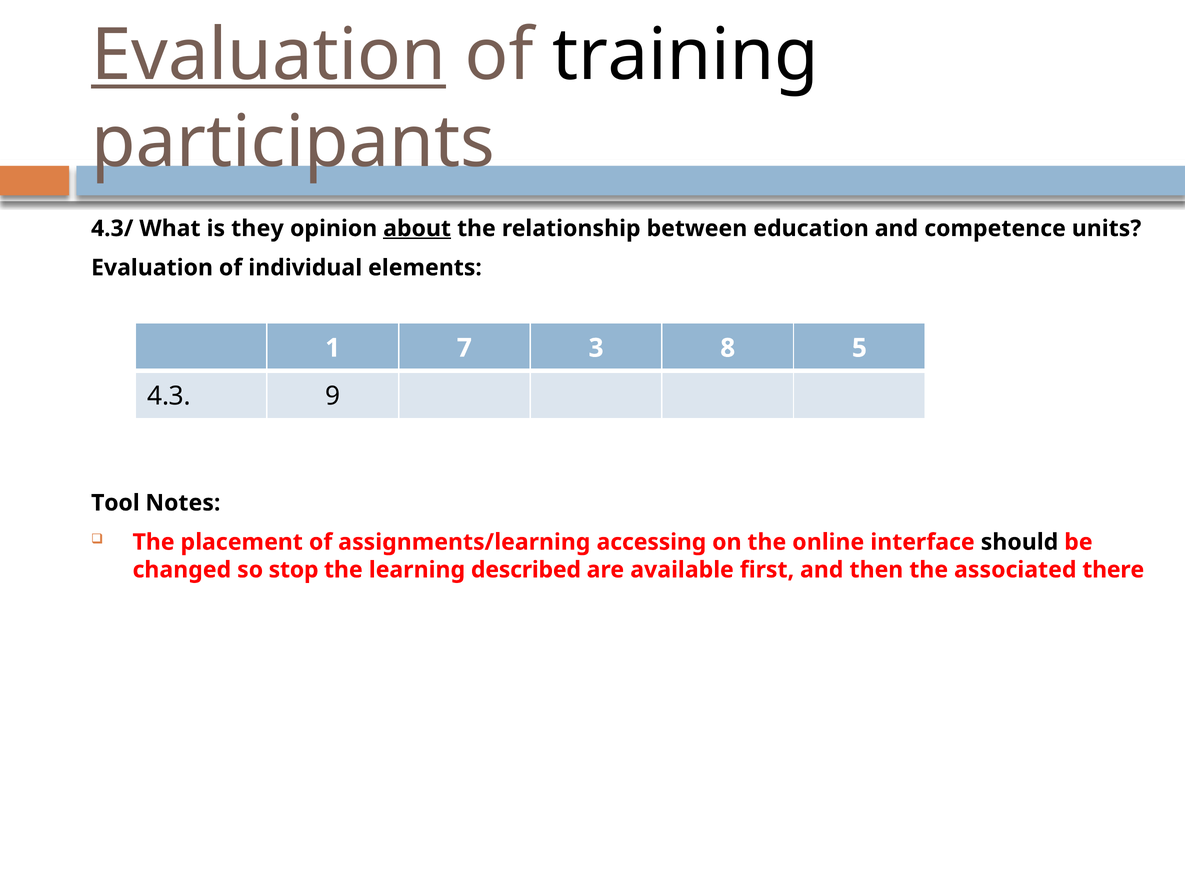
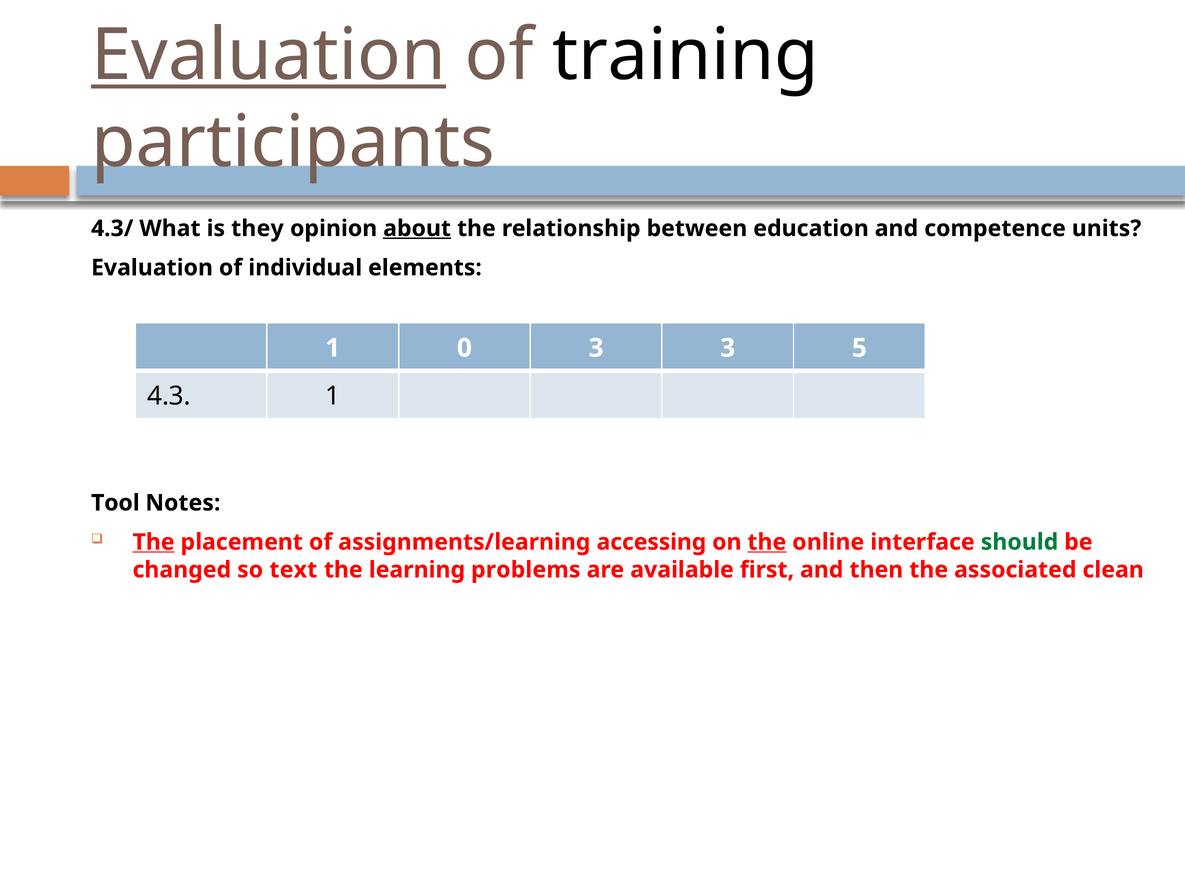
7: 7 -> 0
3 8: 8 -> 3
4.3 9: 9 -> 1
The at (154, 543) underline: none -> present
the at (767, 543) underline: none -> present
should colour: black -> green
stop: stop -> text
described: described -> problems
there: there -> clean
